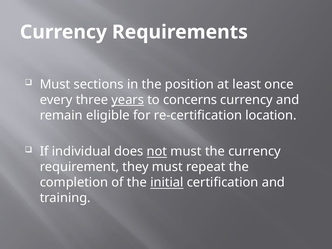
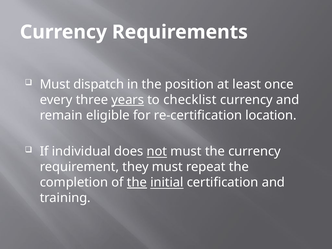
sections: sections -> dispatch
concerns: concerns -> checklist
the at (137, 182) underline: none -> present
